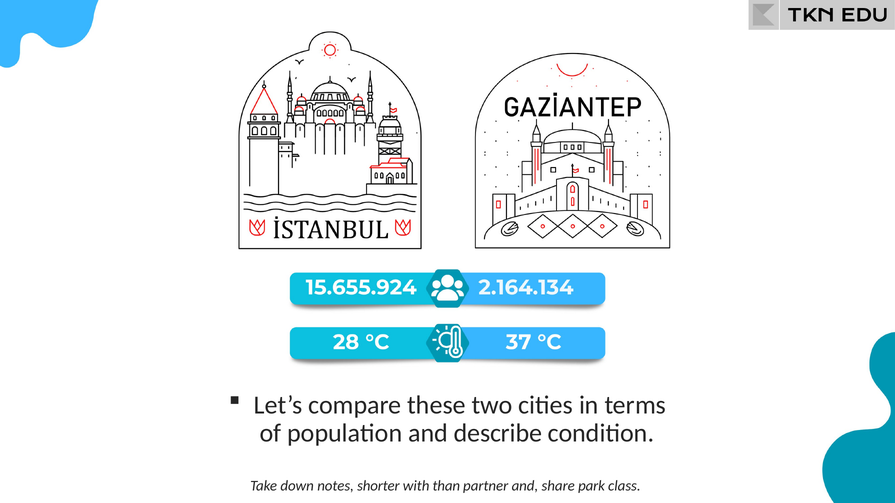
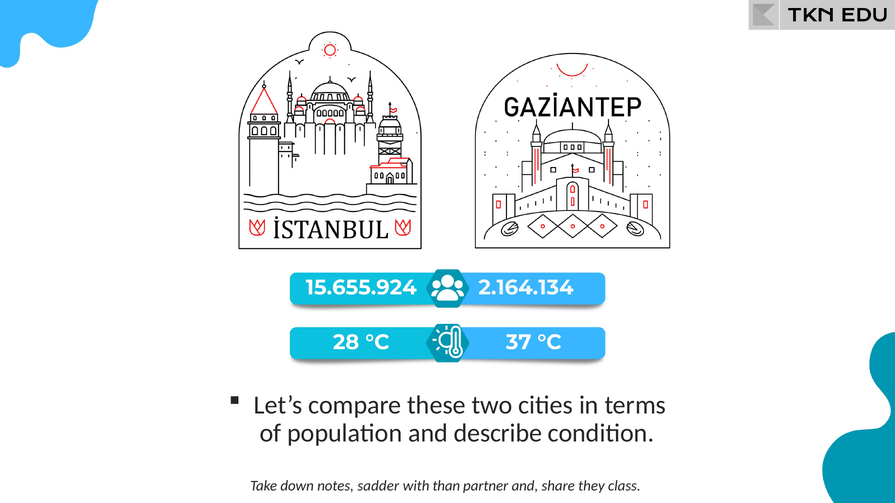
shorter: shorter -> sadder
park: park -> they
